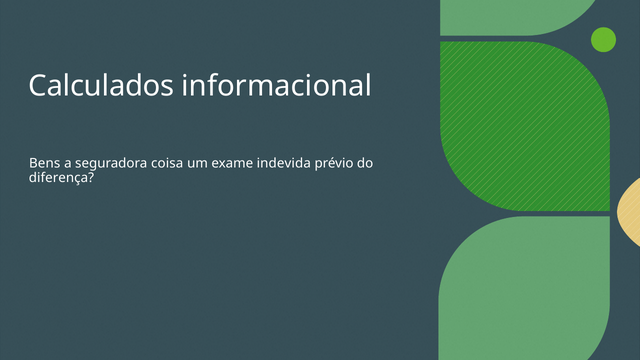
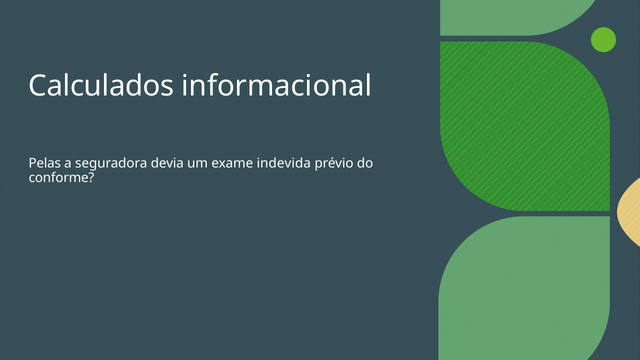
Bens: Bens -> Pelas
coisa: coisa -> devia
diferença: diferença -> conforme
